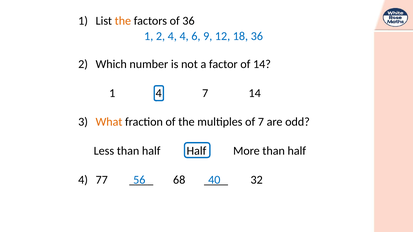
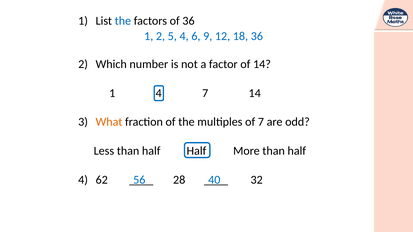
the at (123, 21) colour: orange -> blue
2 4: 4 -> 5
77: 77 -> 62
68: 68 -> 28
